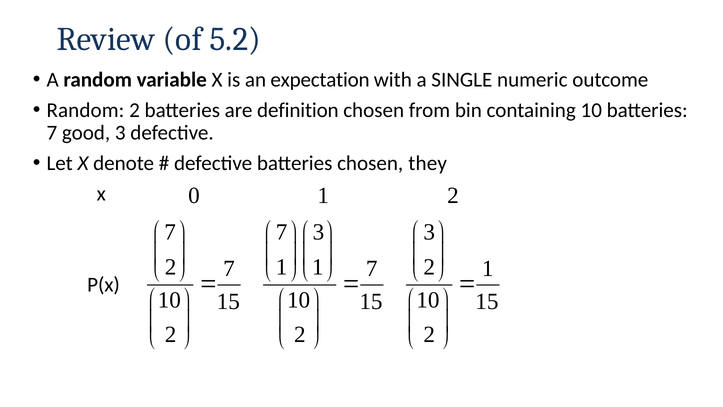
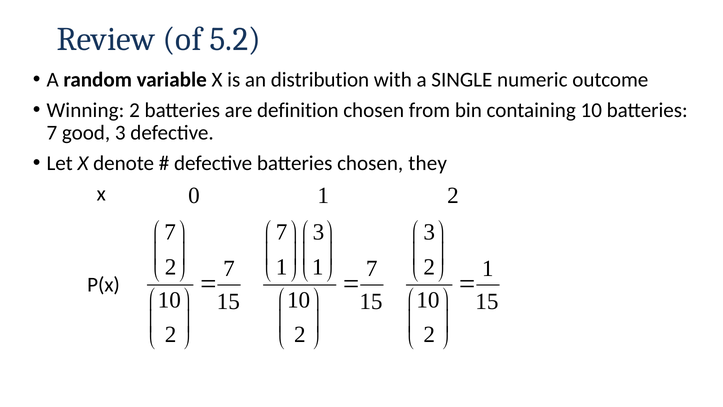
expectation: expectation -> distribution
Random at (85, 110): Random -> Winning
